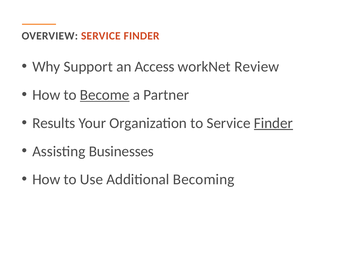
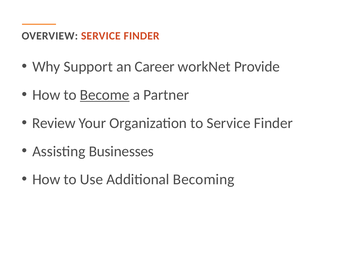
Access: Access -> Career
Review: Review -> Provide
Results: Results -> Review
Finder at (273, 123) underline: present -> none
